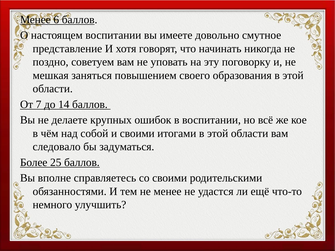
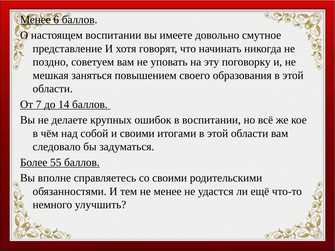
25: 25 -> 55
